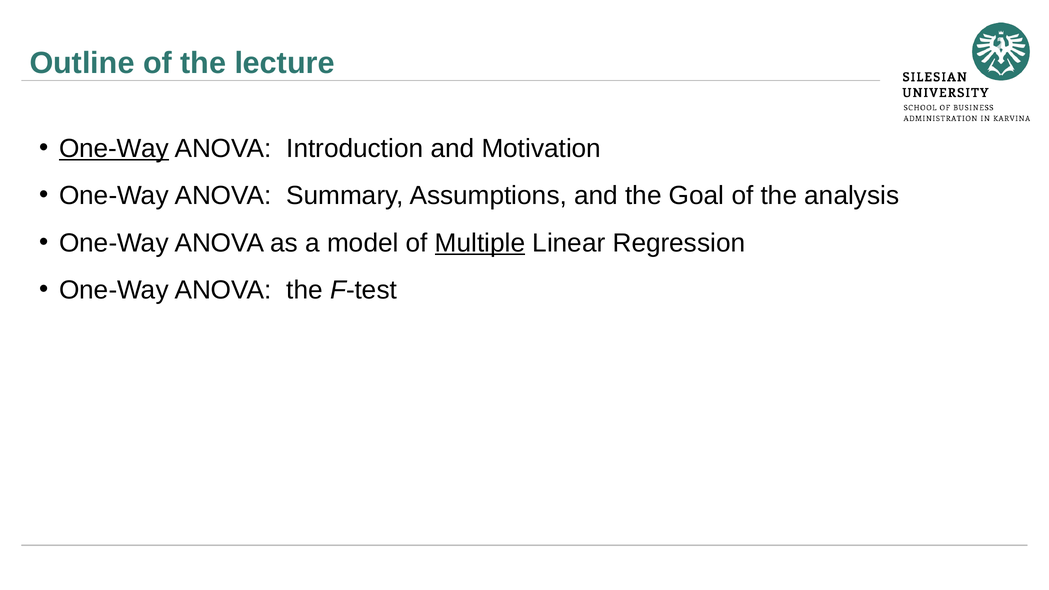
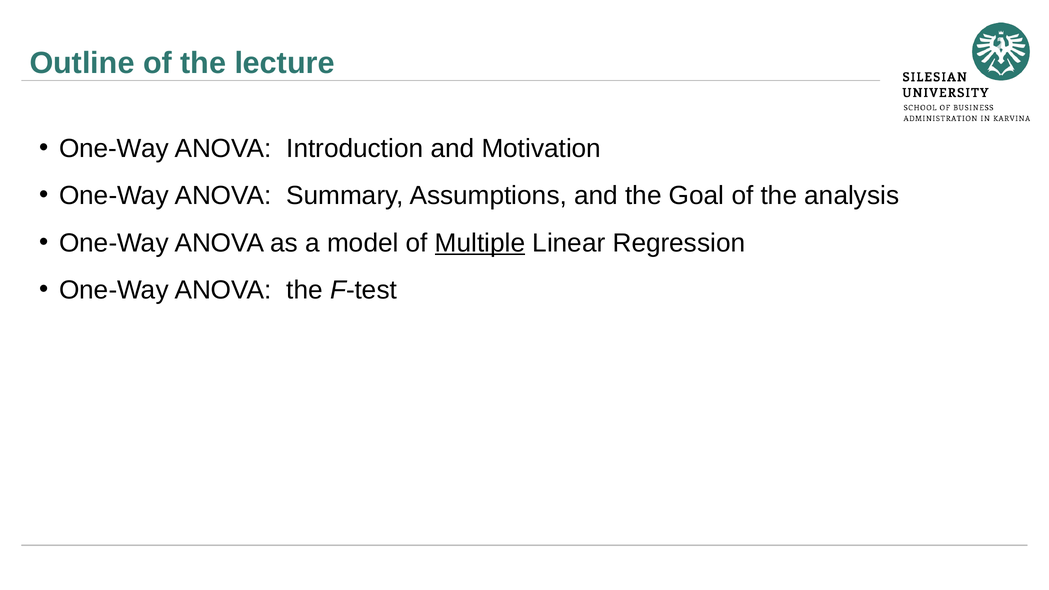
One-Way at (114, 149) underline: present -> none
